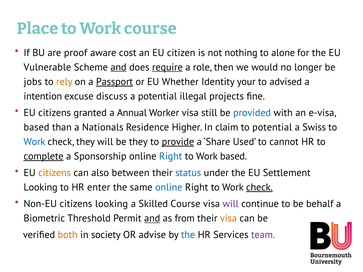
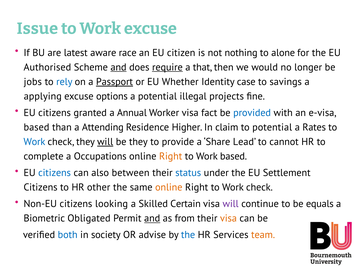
Place: Place -> Issue
Work course: course -> excuse
proof: proof -> latest
cost: cost -> race
Vulnerable: Vulnerable -> Authorised
role: role -> that
rely colour: orange -> blue
your: your -> case
advised: advised -> savings
intention: intention -> applying
discuss: discuss -> options
still: still -> fact
Nationals: Nationals -> Attending
Swiss: Swiss -> Rates
will at (105, 142) underline: none -> present
provide underline: present -> none
Used: Used -> Lead
complete underline: present -> none
Sponsorship: Sponsorship -> Occupations
Right at (171, 156) colour: blue -> orange
citizens at (55, 173) colour: orange -> blue
Looking at (41, 187): Looking -> Citizens
enter: enter -> other
online at (169, 187) colour: blue -> orange
check at (259, 187) underline: present -> none
Skilled Course: Course -> Certain
behalf: behalf -> equals
Threshold: Threshold -> Obligated
both colour: orange -> blue
team colour: purple -> orange
